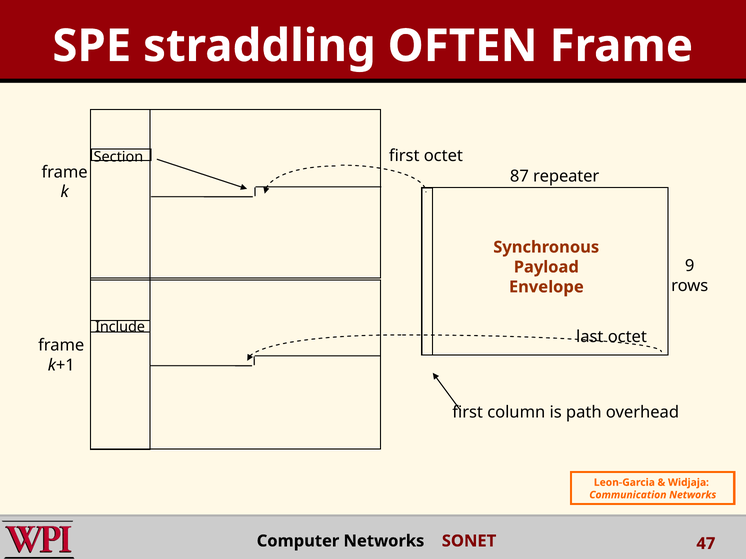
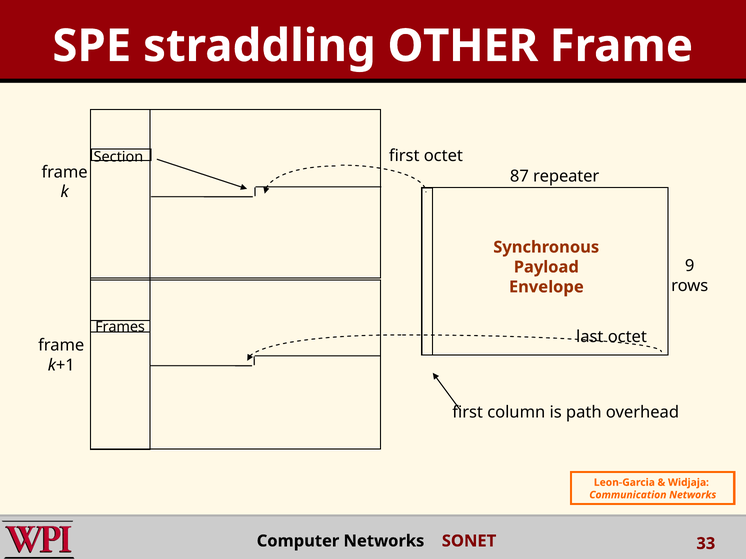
OFTEN: OFTEN -> OTHER
Include: Include -> Frames
47: 47 -> 33
